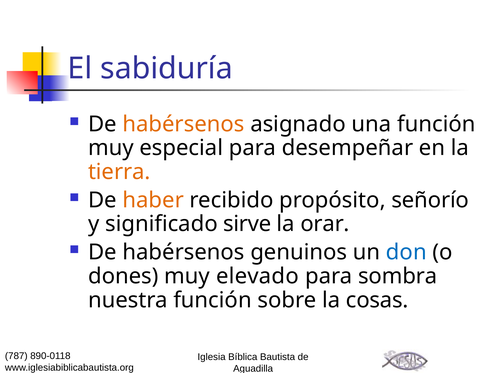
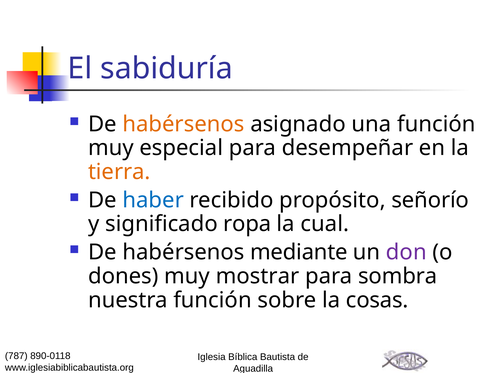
haber colour: orange -> blue
sirve: sirve -> ropa
orar: orar -> cual
genuinos: genuinos -> mediante
don colour: blue -> purple
elevado: elevado -> mostrar
